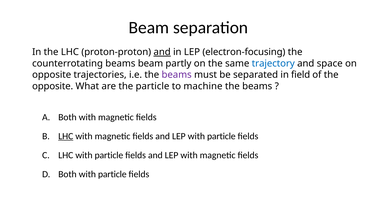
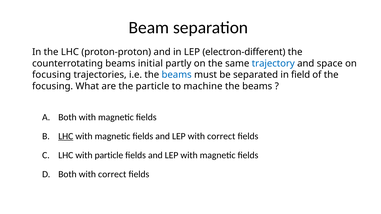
and at (162, 52) underline: present -> none
electron-focusing: electron-focusing -> electron-different
beams beam: beam -> initial
opposite at (52, 75): opposite -> focusing
beams at (177, 75) colour: purple -> blue
opposite at (53, 86): opposite -> focusing
LEP with particle: particle -> correct
Both with particle: particle -> correct
